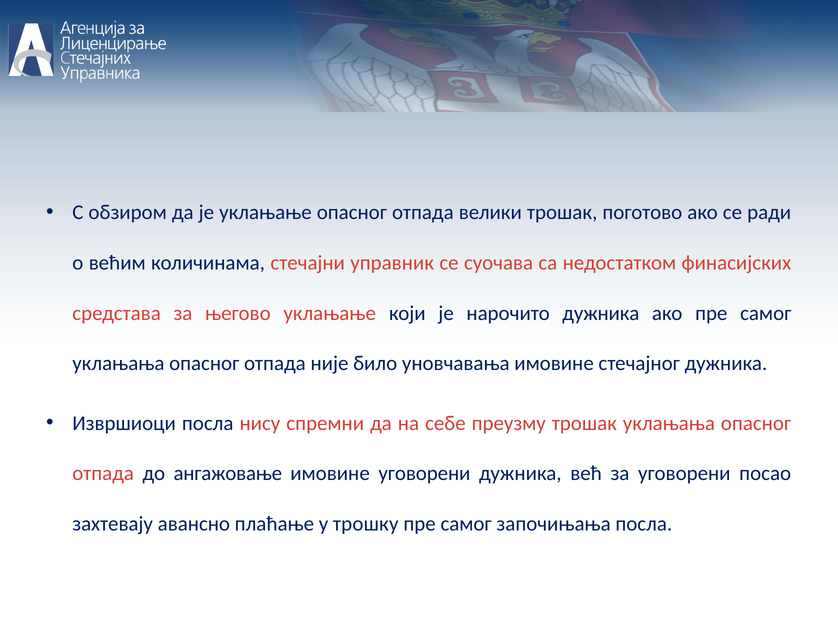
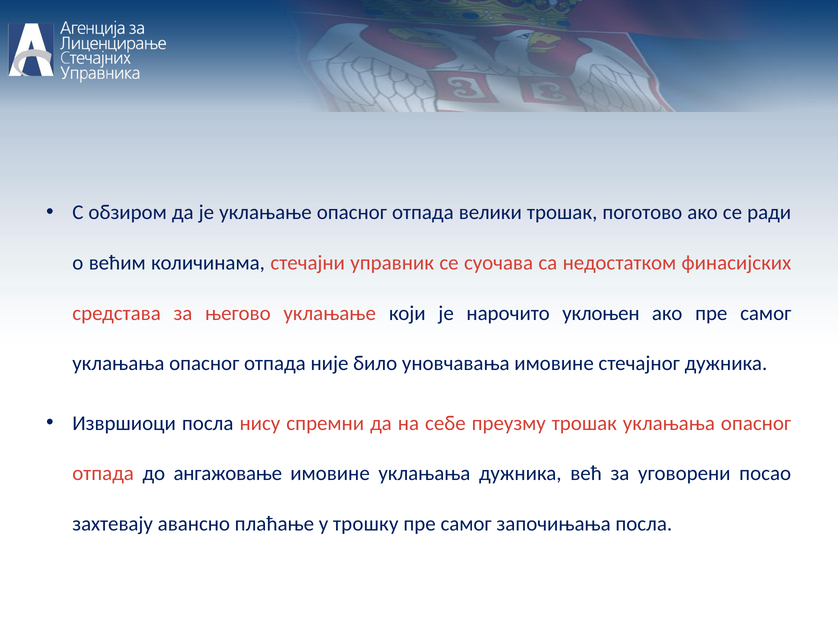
нарочито дужника: дужника -> уклоњен
имовине уговорени: уговорени -> уклањања
